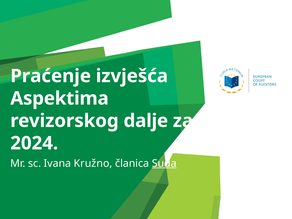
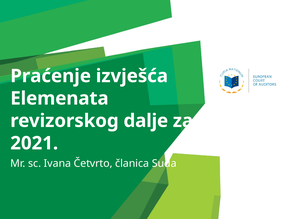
Aspektima: Aspektima -> Elemenata
2024: 2024 -> 2021
Kružno: Kružno -> Četvrto
Suda underline: present -> none
